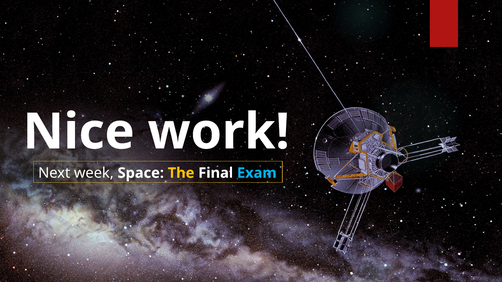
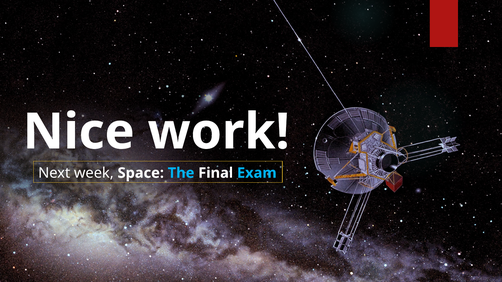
The colour: yellow -> light blue
